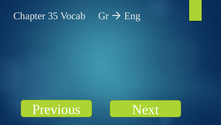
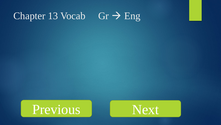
35: 35 -> 13
